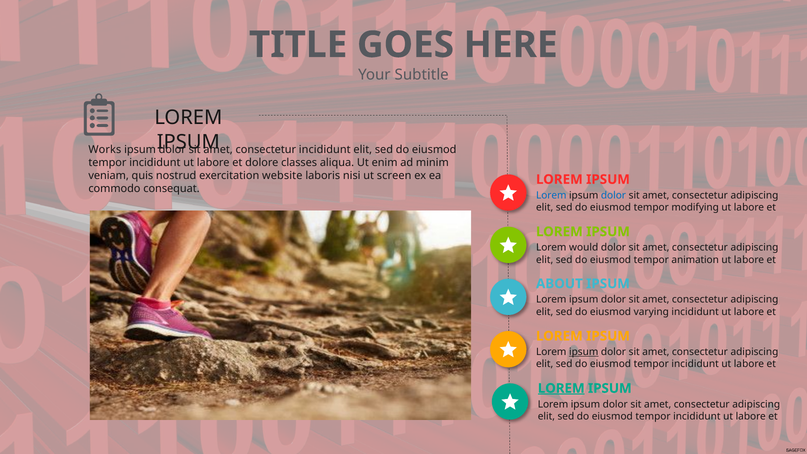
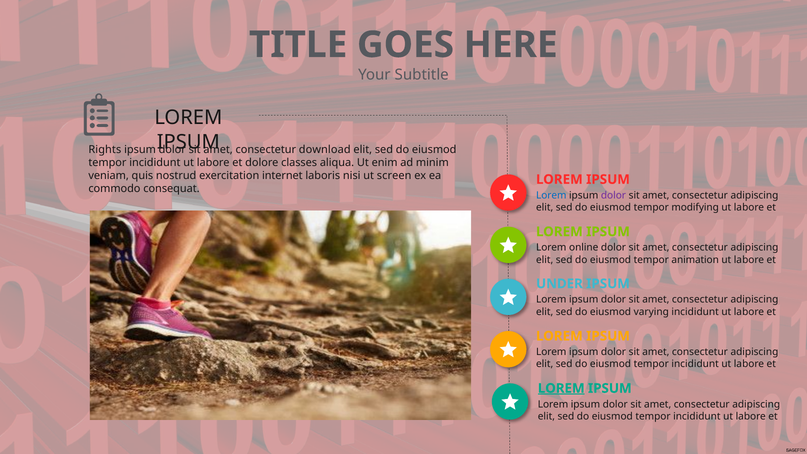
Works: Works -> Rights
consectetur incididunt: incididunt -> download
website: website -> internet
dolor at (613, 195) colour: blue -> purple
would: would -> online
ABOUT: ABOUT -> UNDER
ipsum at (584, 352) underline: present -> none
